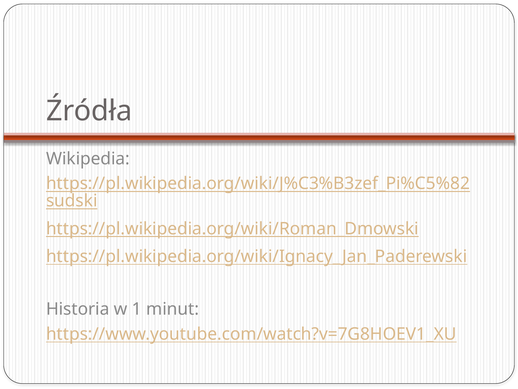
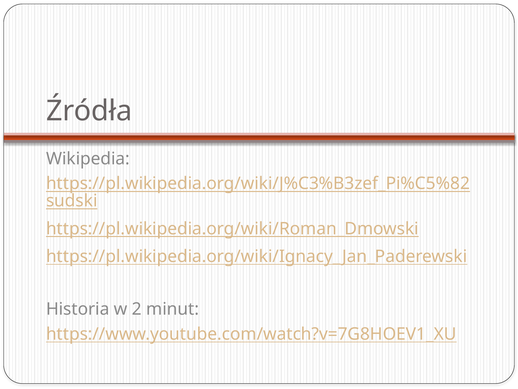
1: 1 -> 2
